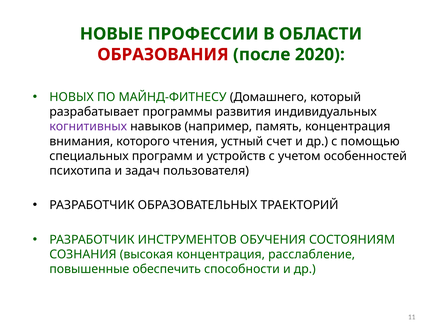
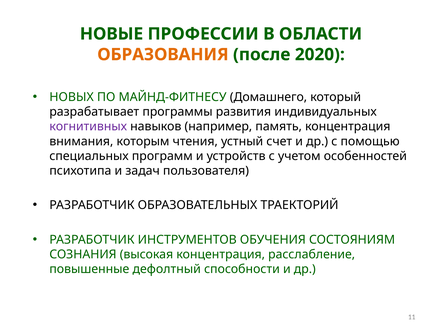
ОБРАЗОВАНИЯ colour: red -> orange
которого: которого -> которым
обеспечить: обеспечить -> дефолтный
